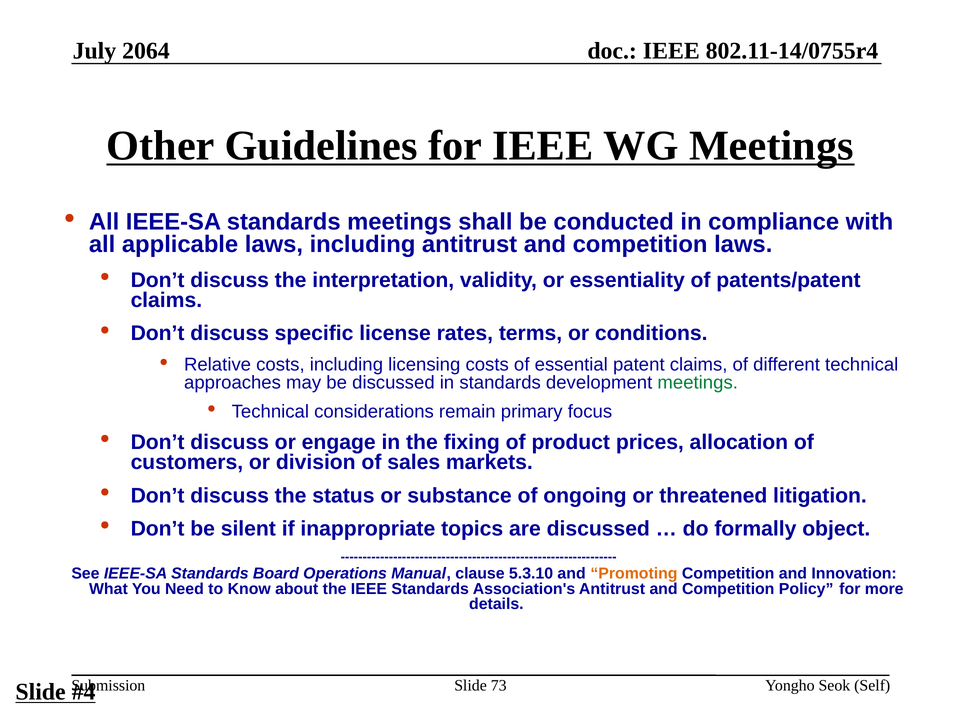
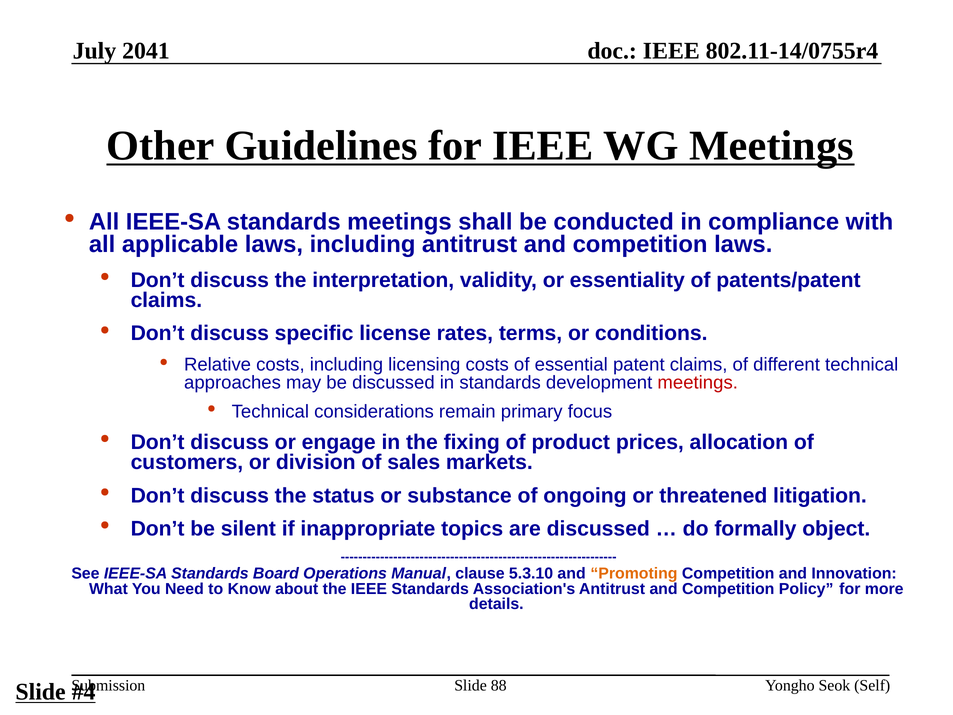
2064: 2064 -> 2041
meetings at (698, 383) colour: green -> red
73: 73 -> 88
